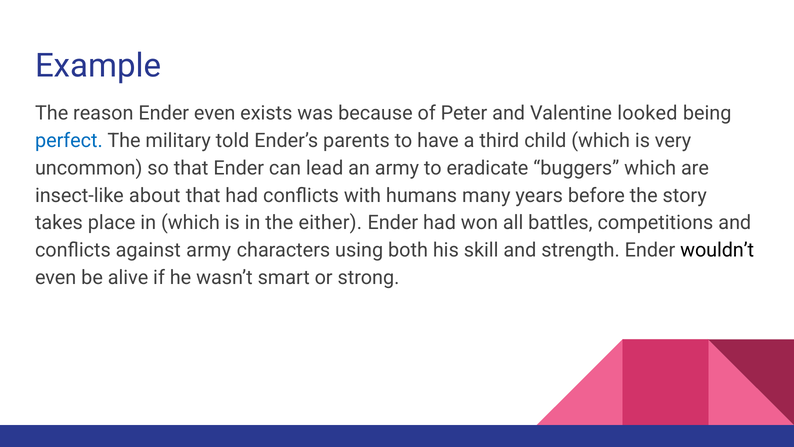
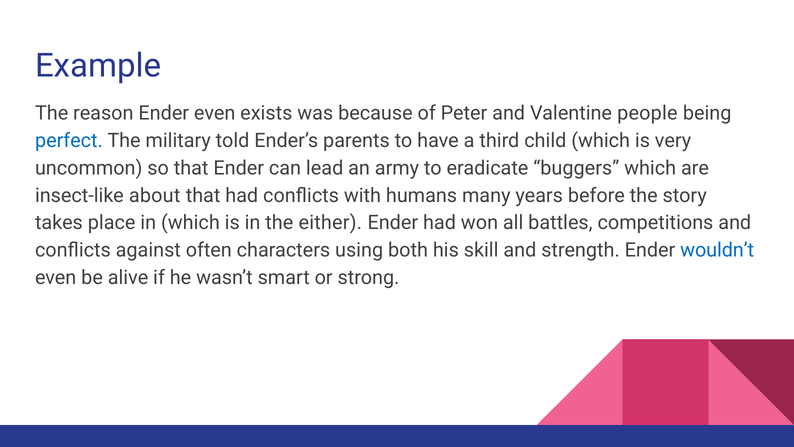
looked: looked -> people
against army: army -> often
wouldn’t colour: black -> blue
